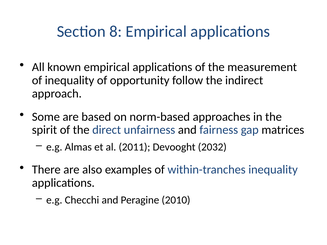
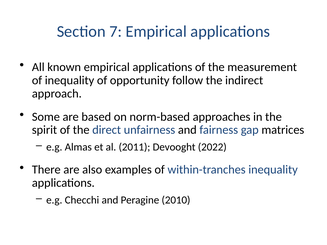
8: 8 -> 7
2032: 2032 -> 2022
